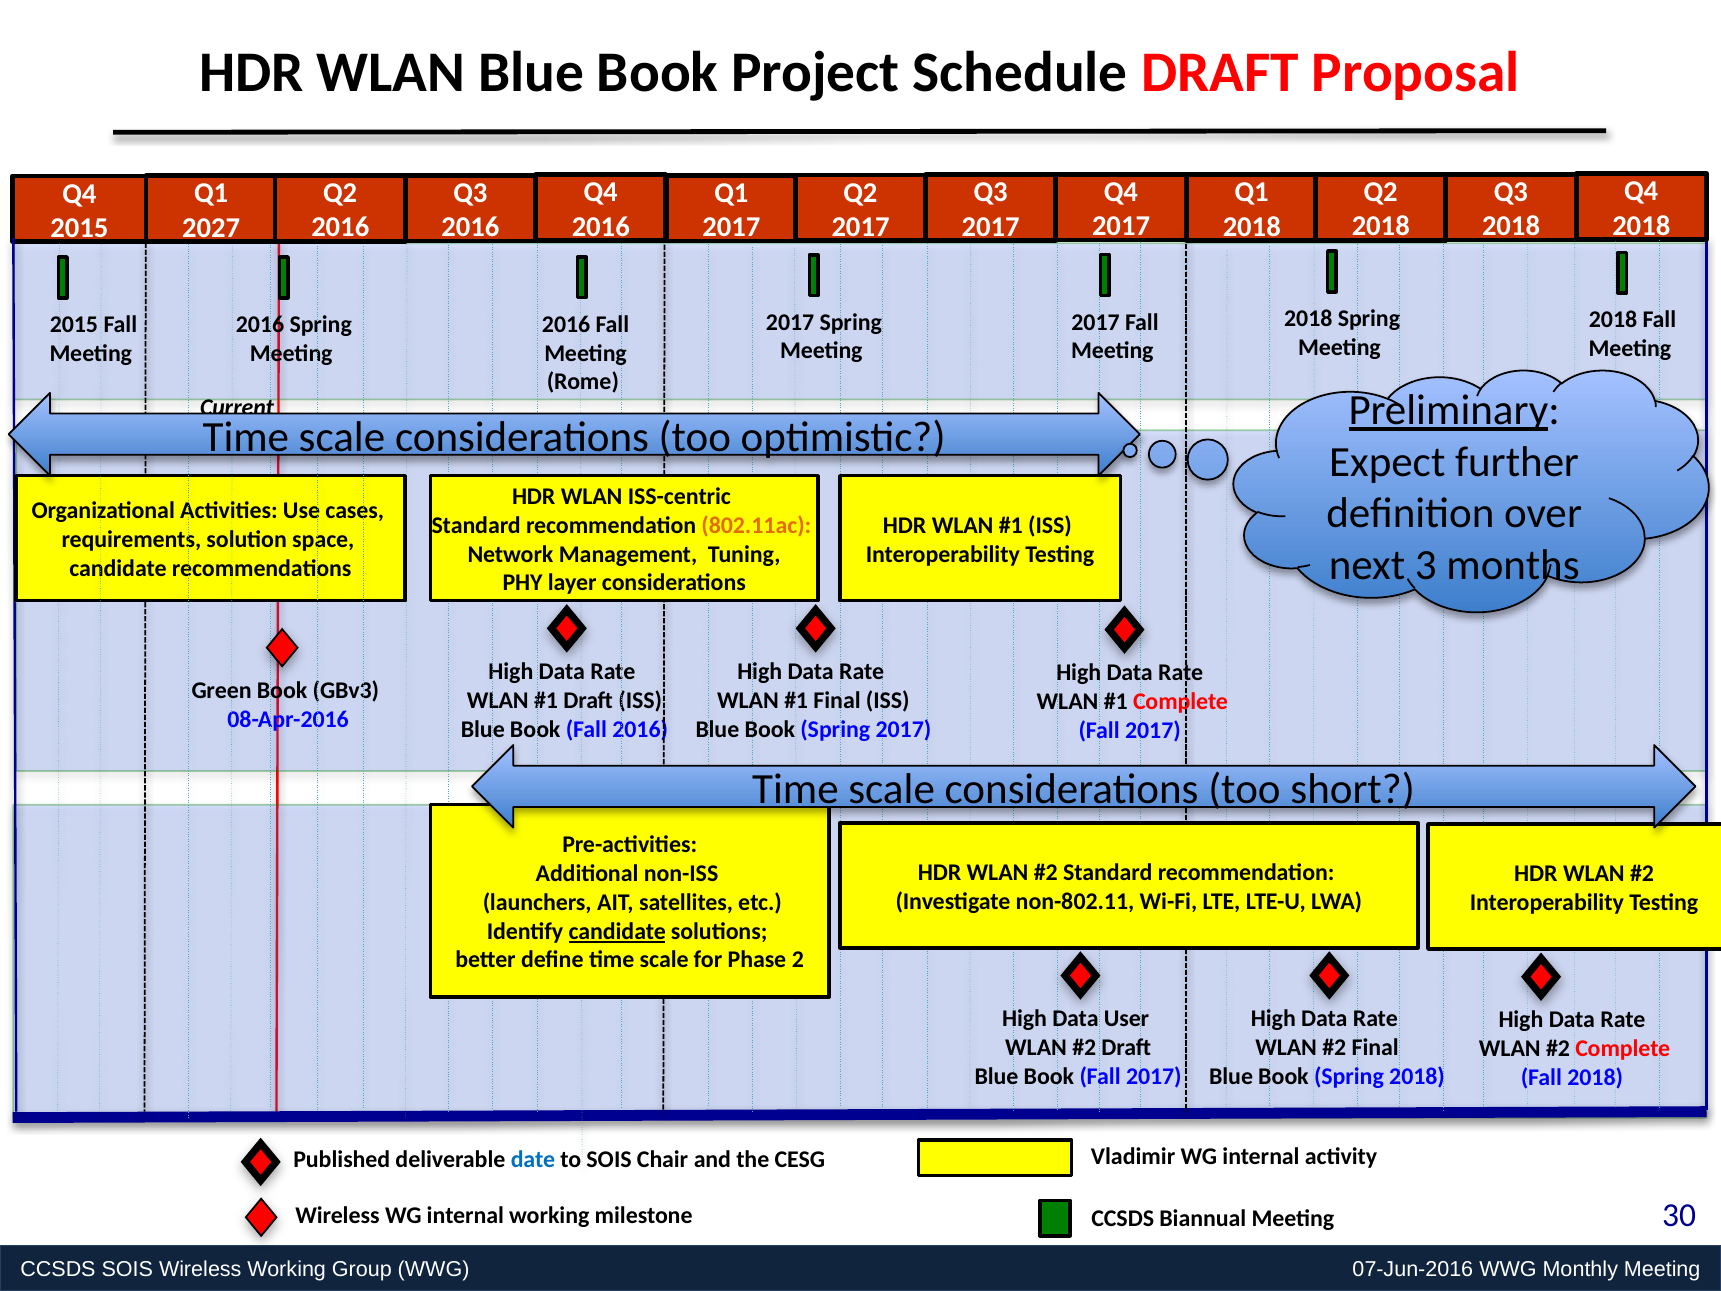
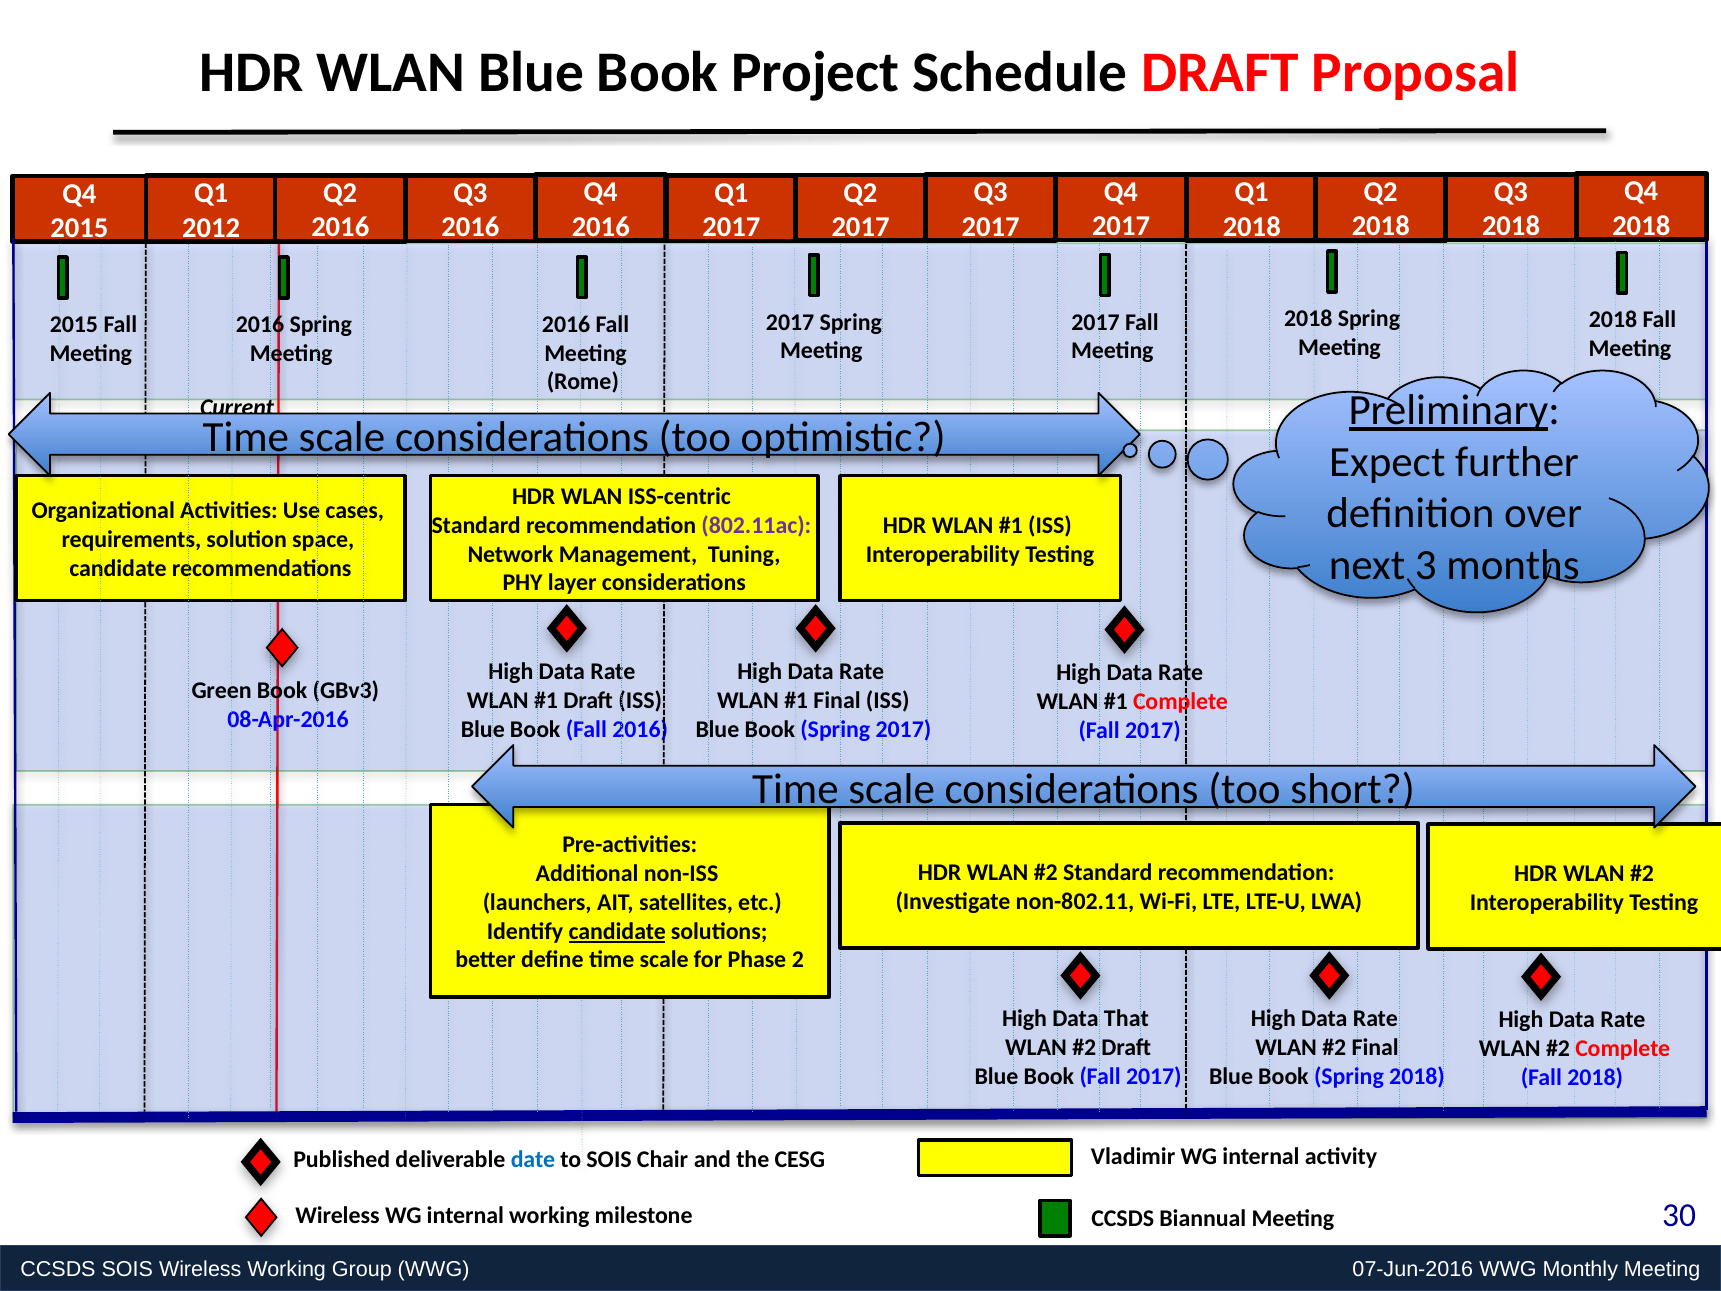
2027: 2027 -> 2012
802.11ac colour: orange -> purple
User: User -> That
